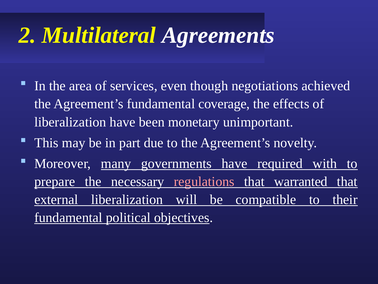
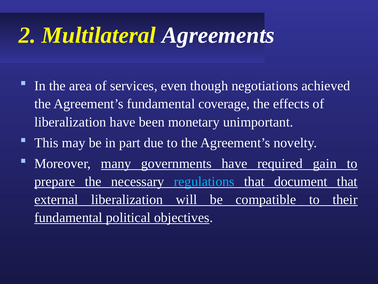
with: with -> gain
regulations colour: pink -> light blue
warranted: warranted -> document
